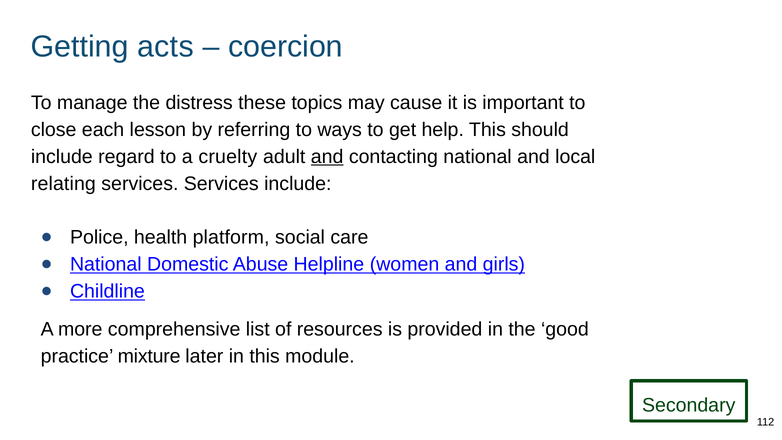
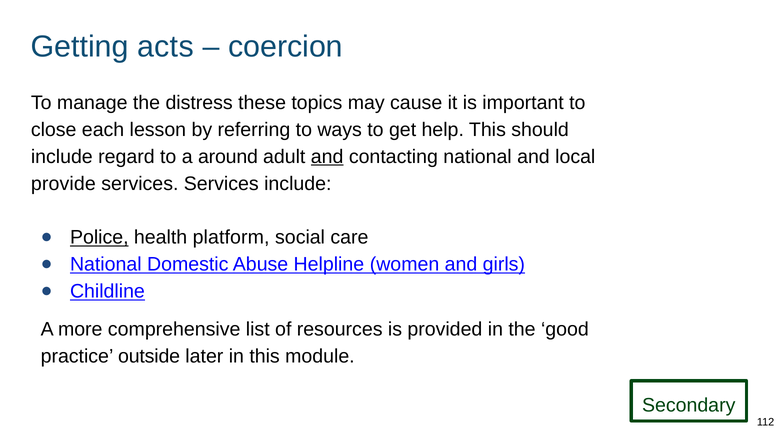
cruelty: cruelty -> around
relating: relating -> provide
Police underline: none -> present
mixture: mixture -> outside
